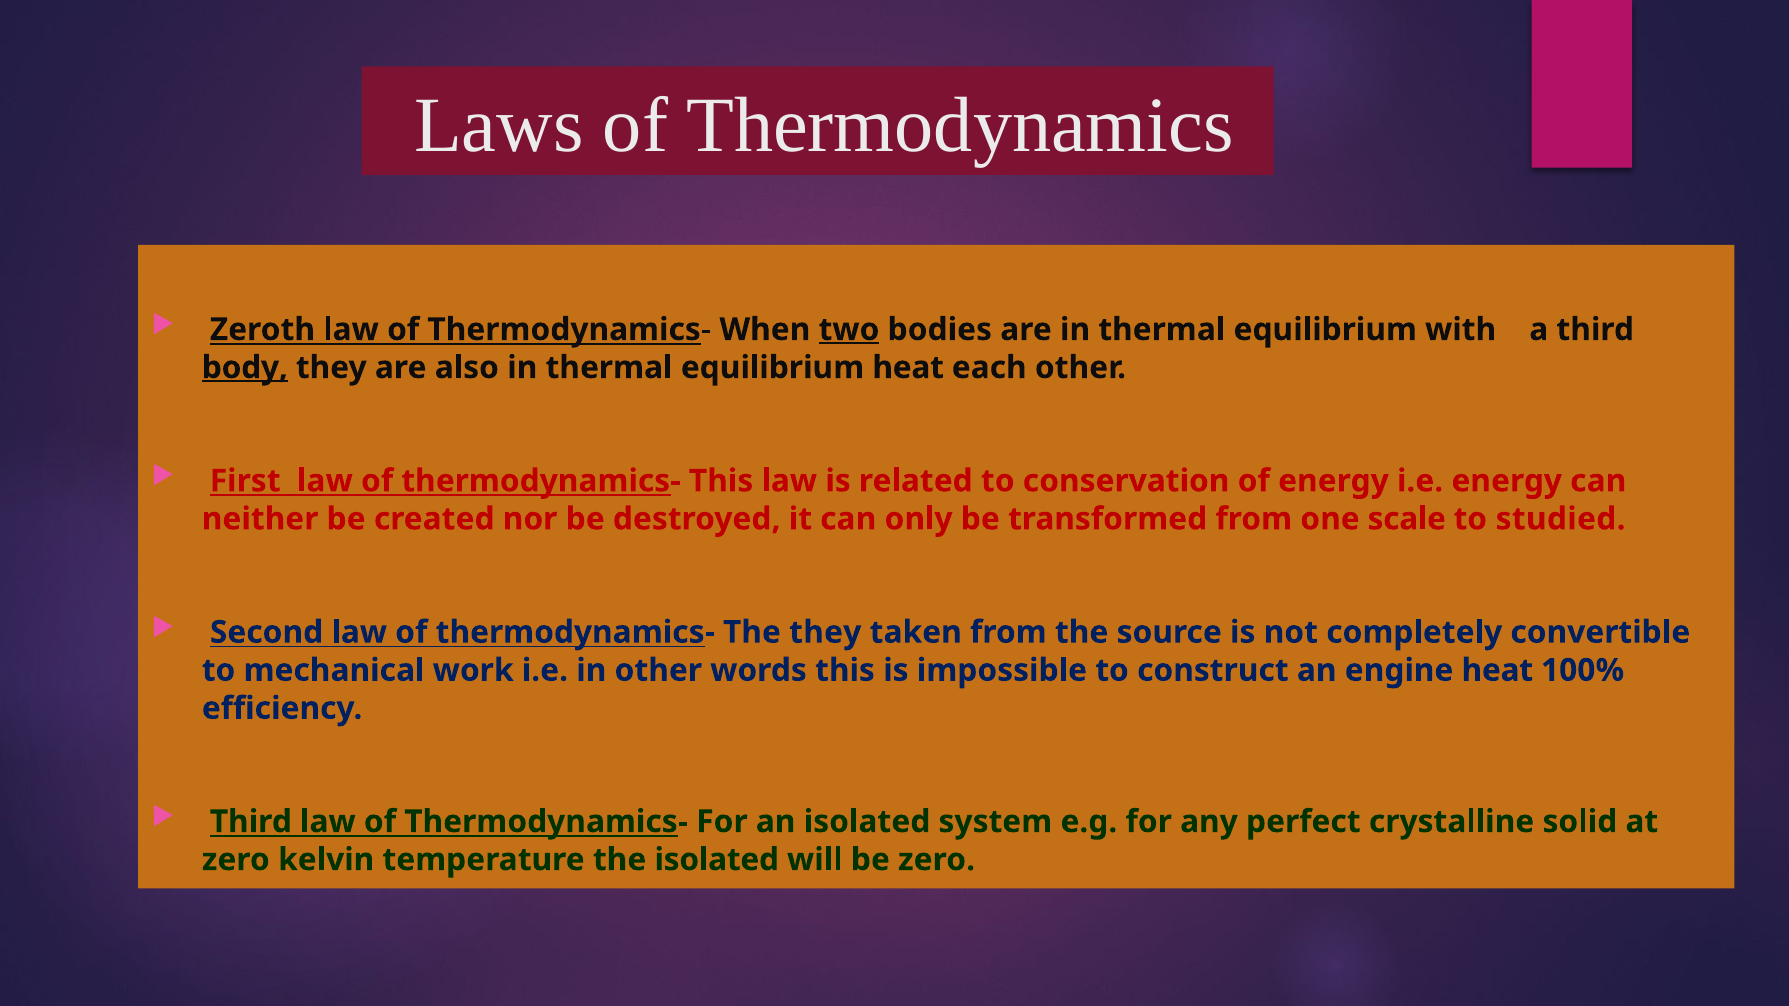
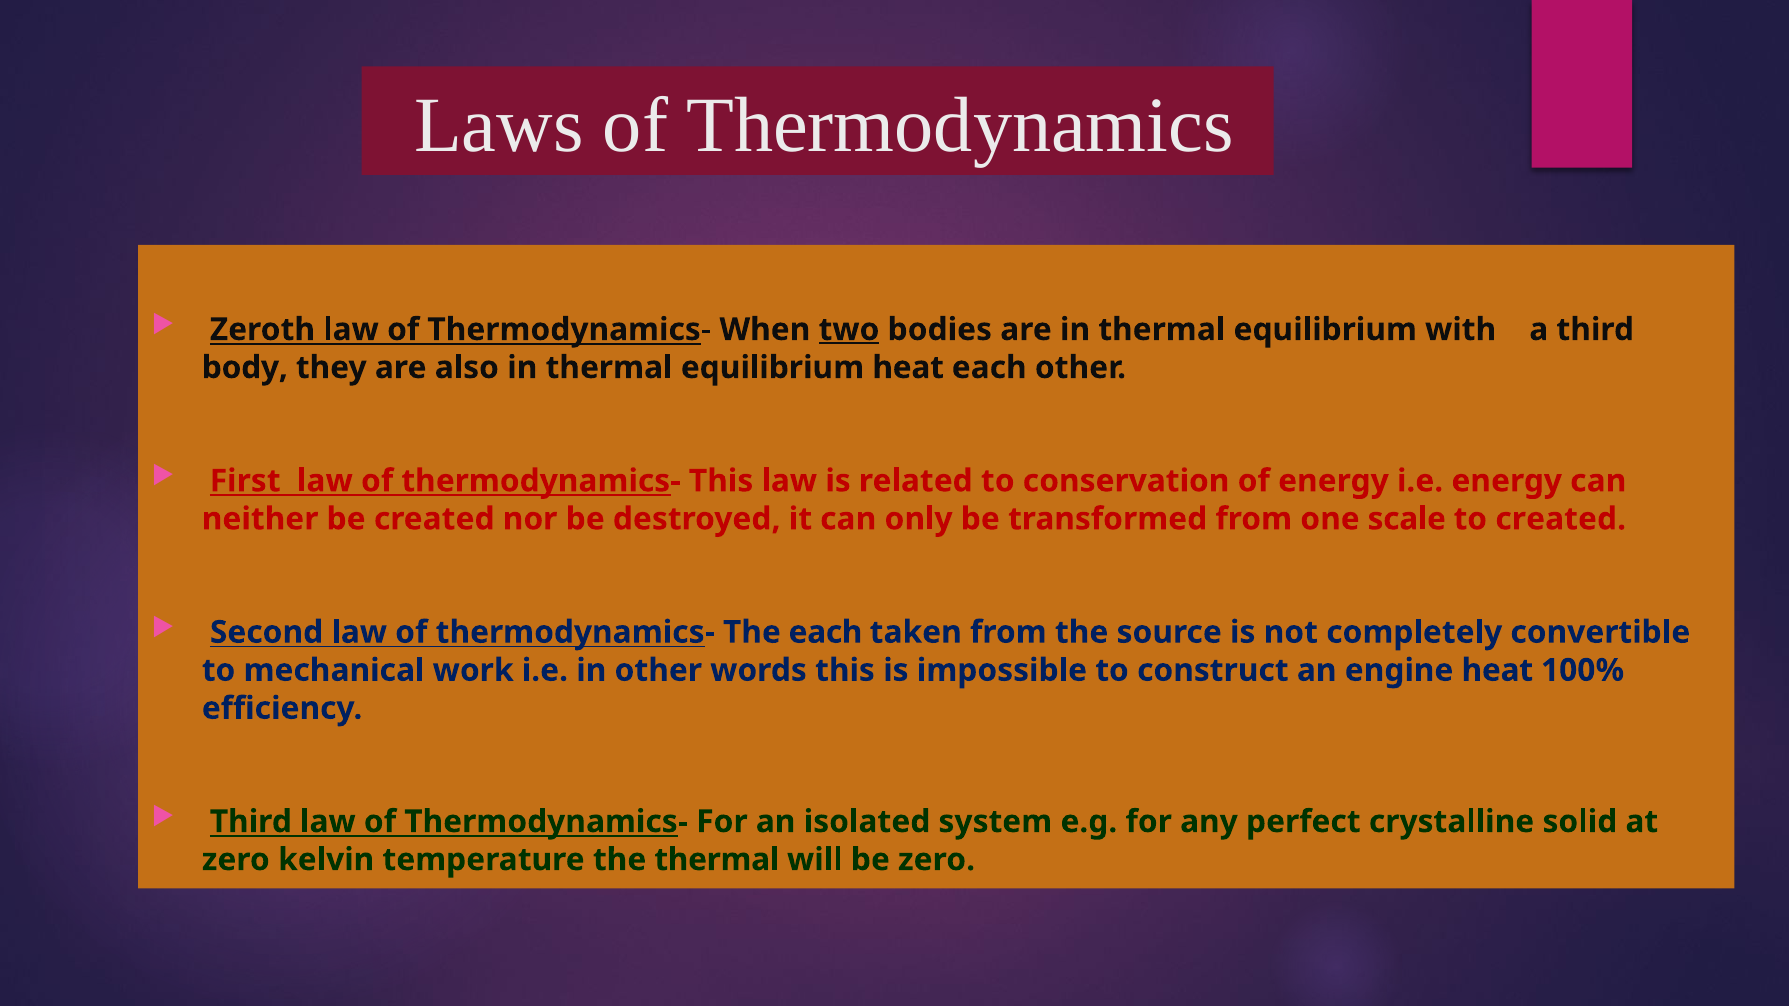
body underline: present -> none
to studied: studied -> created
The they: they -> each
the isolated: isolated -> thermal
